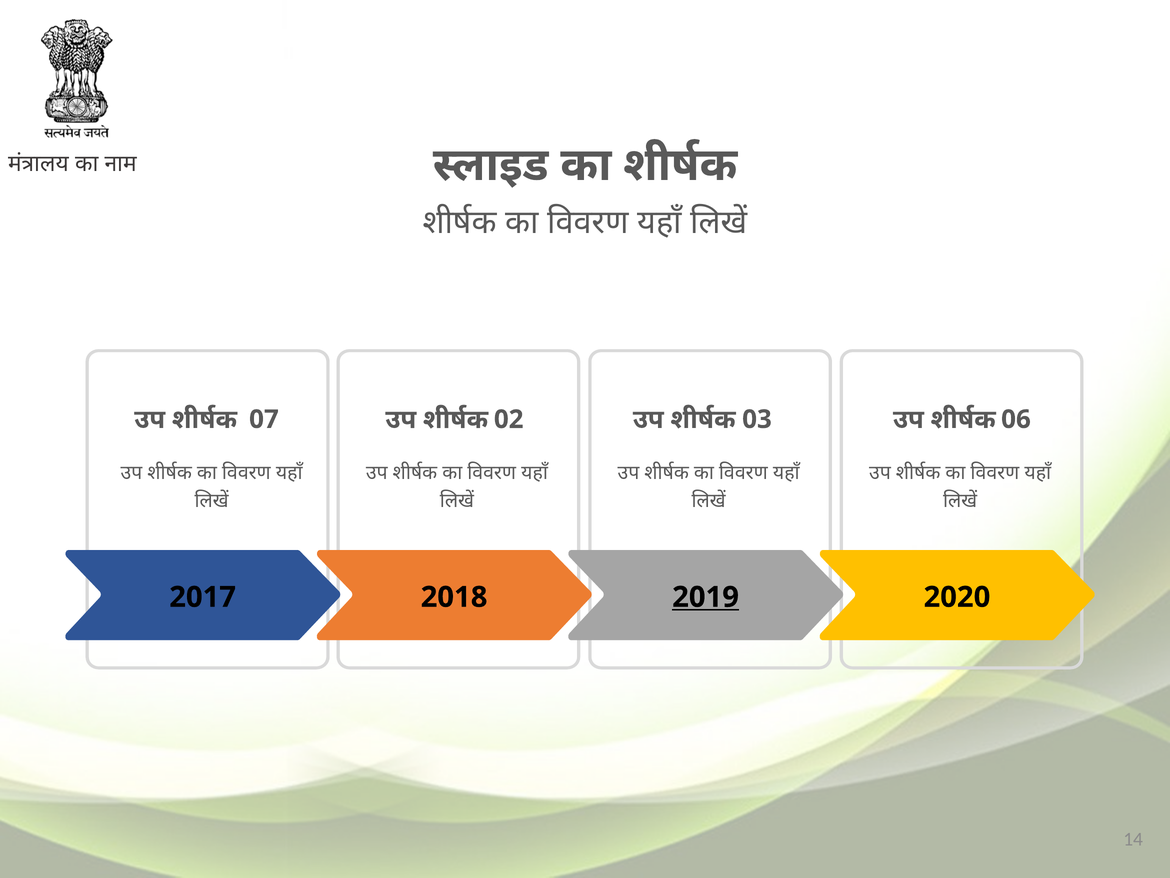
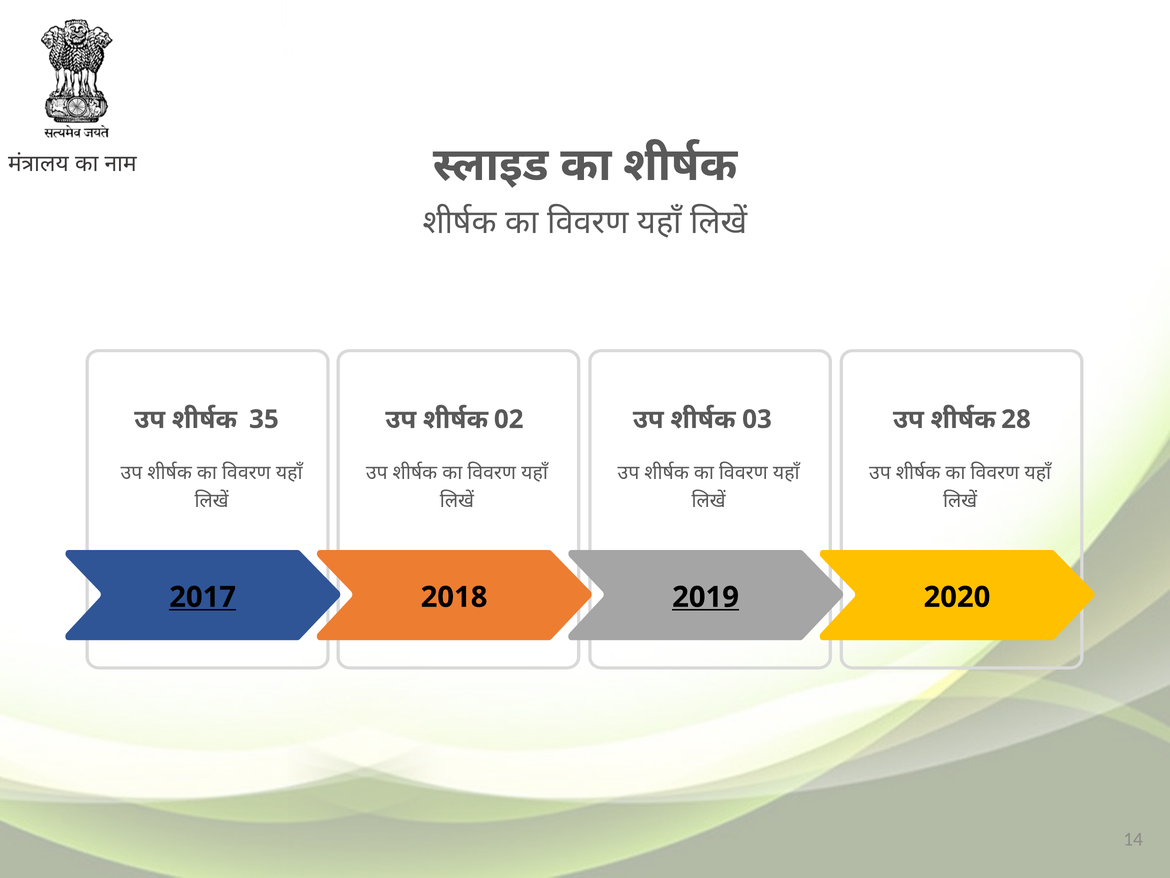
07: 07 -> 35
06: 06 -> 28
2017 underline: none -> present
